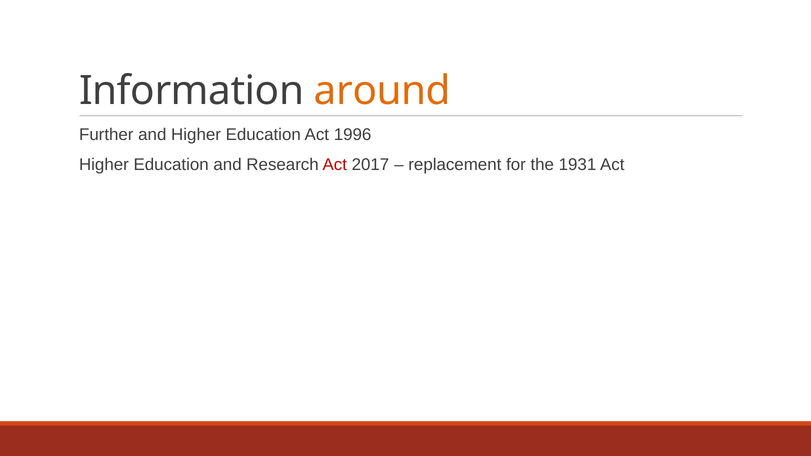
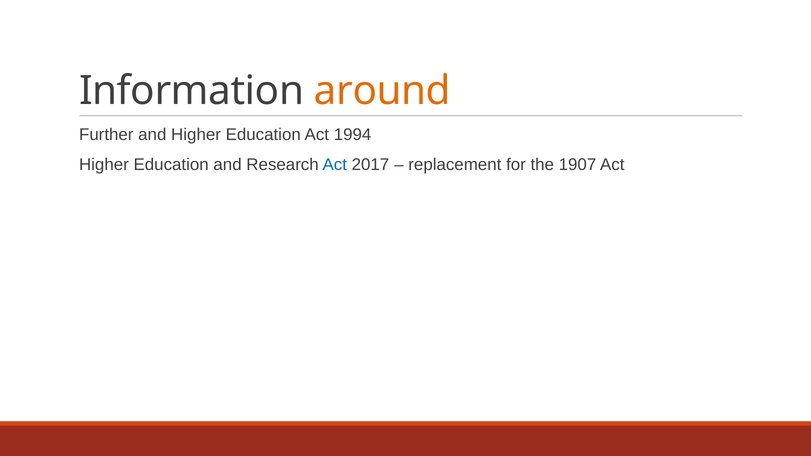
1996: 1996 -> 1994
Act at (335, 165) colour: red -> blue
1931: 1931 -> 1907
